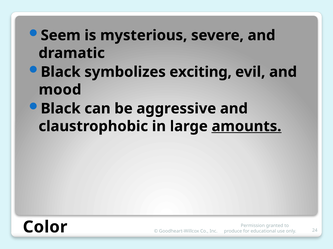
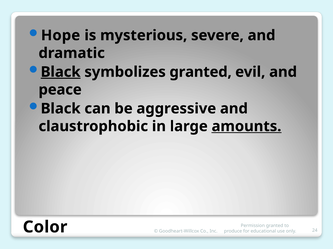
Seem: Seem -> Hope
Black at (61, 72) underline: none -> present
symbolizes exciting: exciting -> granted
mood: mood -> peace
